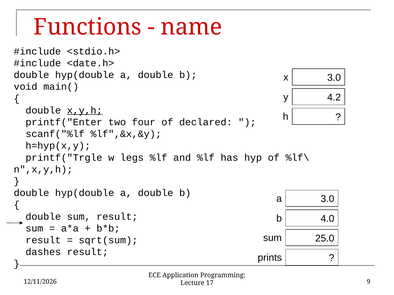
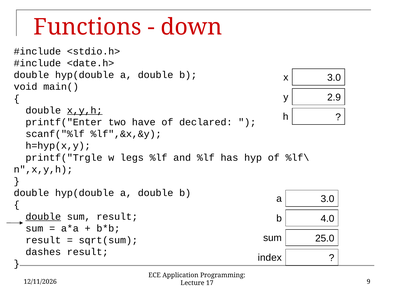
name: name -> down
4.2: 4.2 -> 2.9
four: four -> have
double at (43, 217) underline: none -> present
prints: prints -> index
